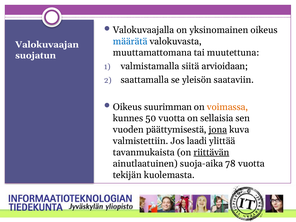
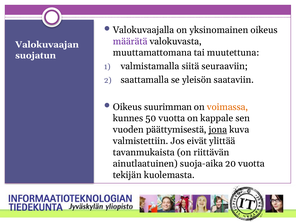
määrätä colour: blue -> purple
arvioidaan: arvioidaan -> seuraaviin
sellaisia: sellaisia -> kappale
laadi: laadi -> eivät
riittävän underline: present -> none
78: 78 -> 20
